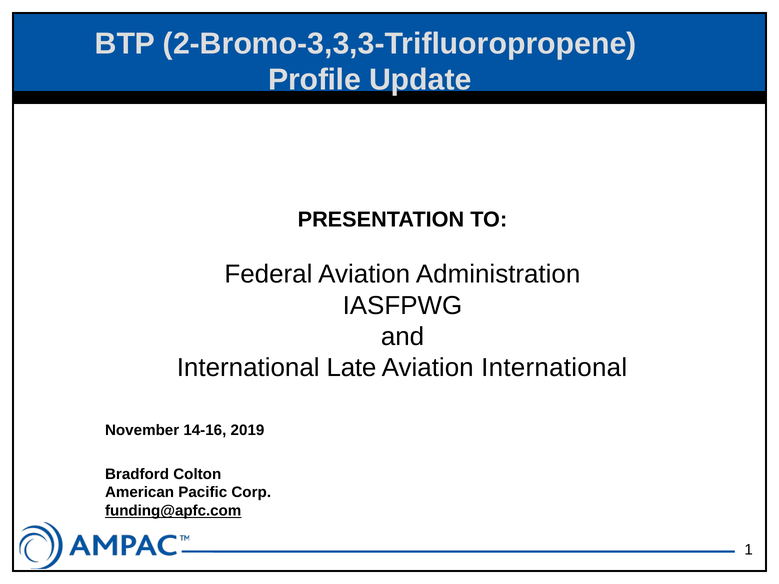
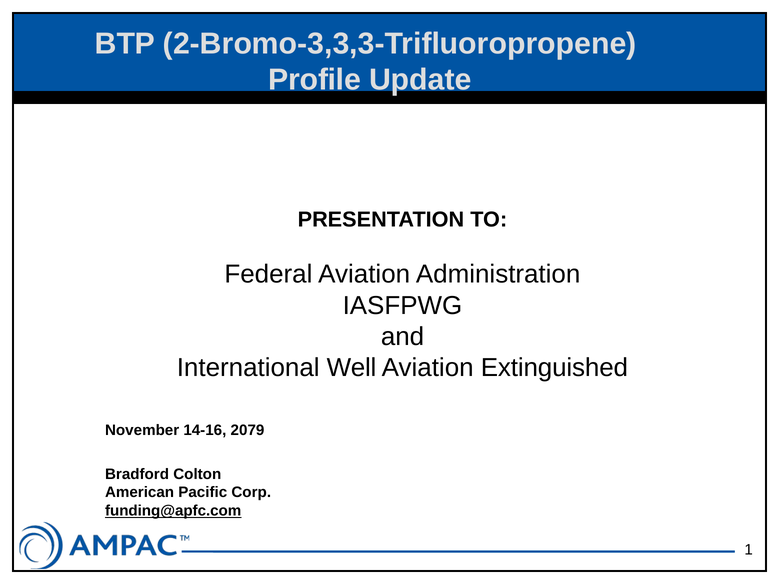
Late: Late -> Well
Aviation International: International -> Extinguished
2019: 2019 -> 2079
